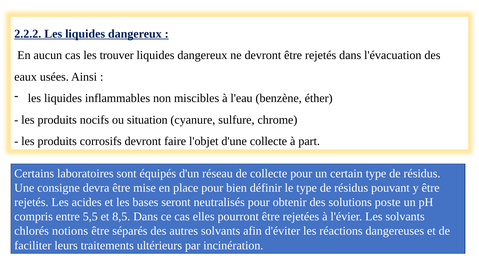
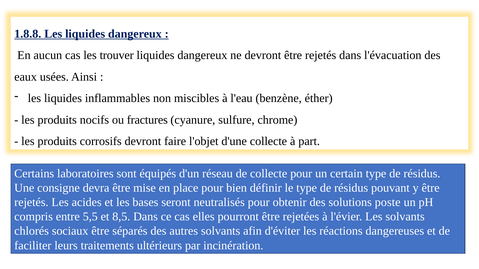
2.2.2: 2.2.2 -> 1.8.8
situation: situation -> fractures
notions: notions -> sociaux
